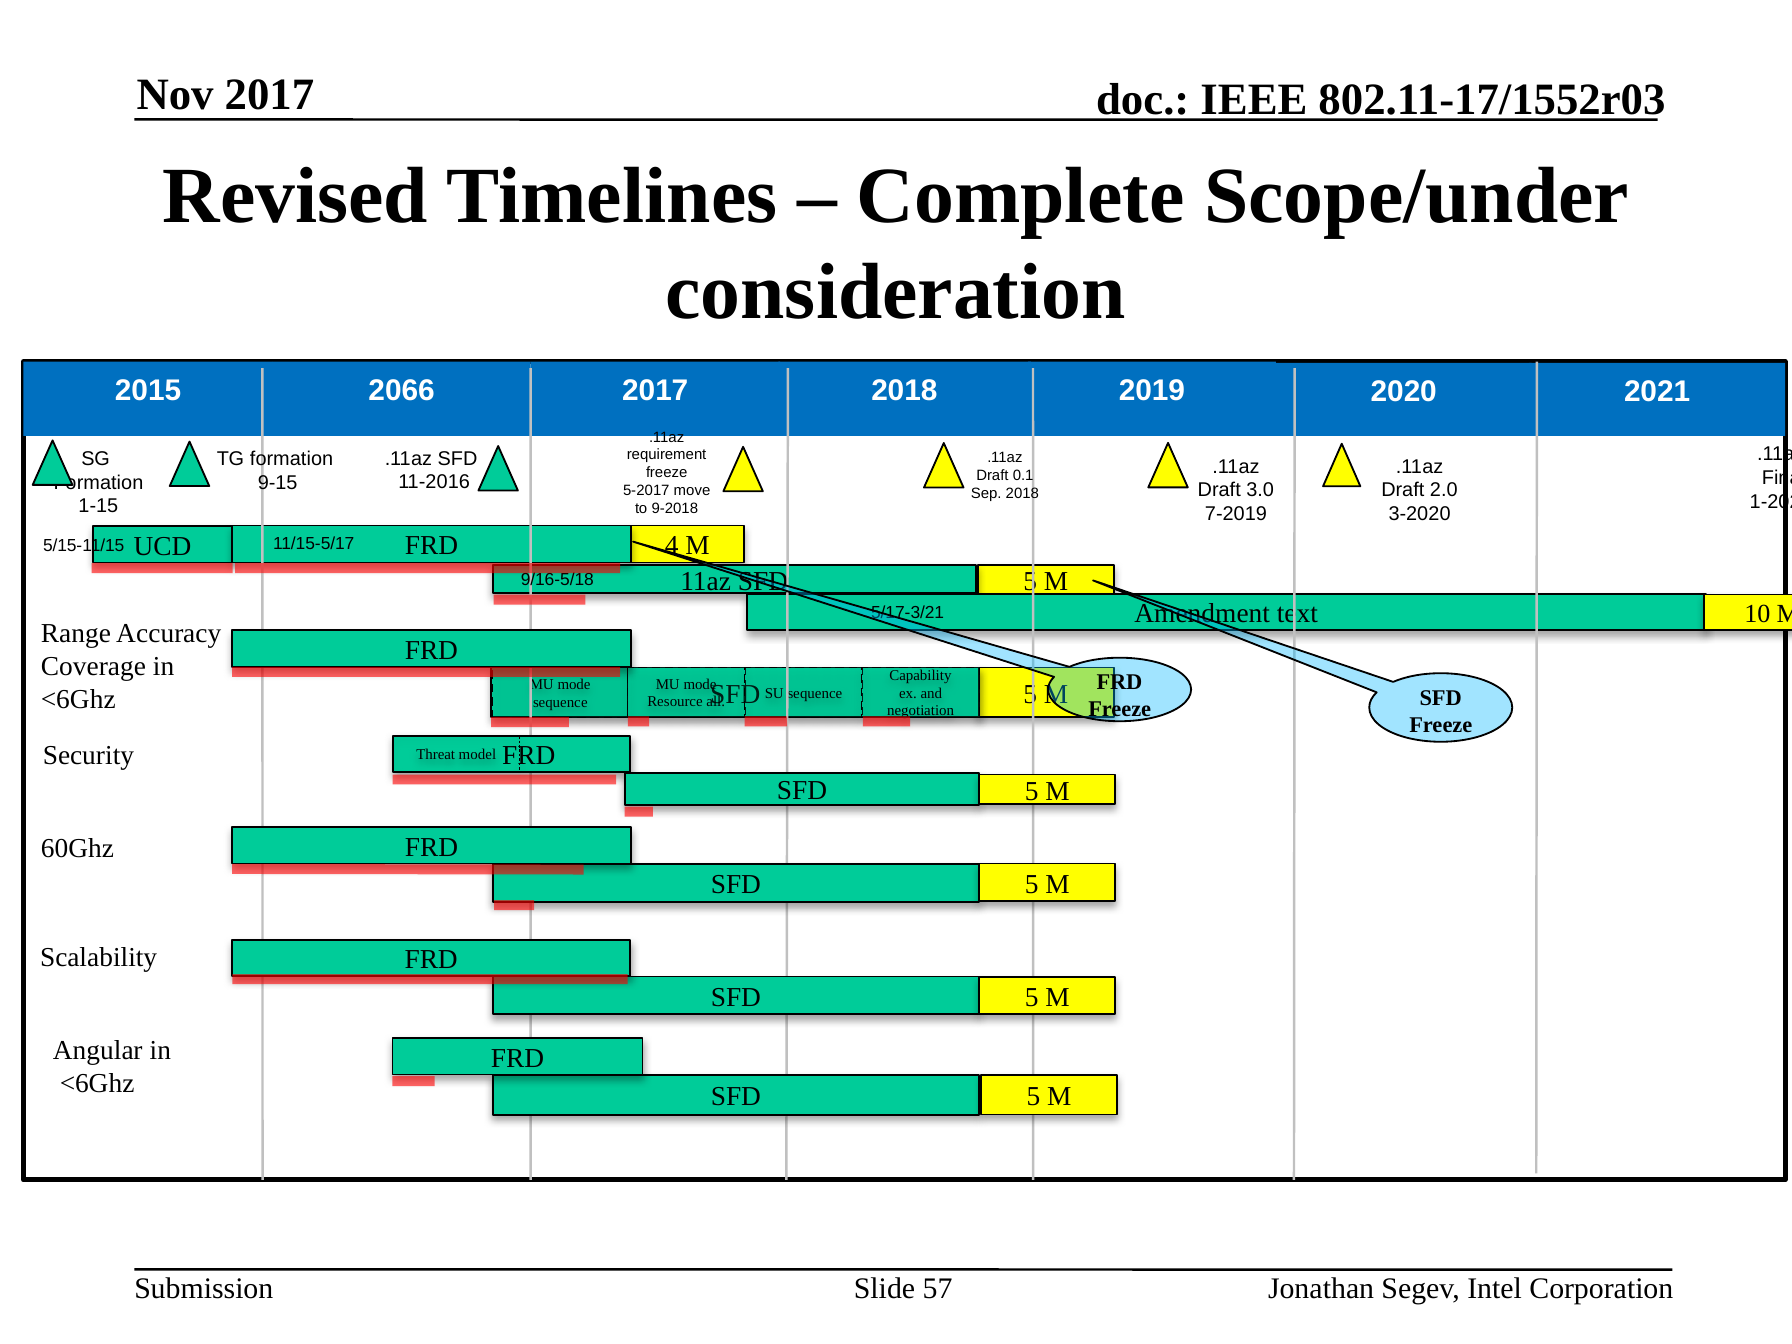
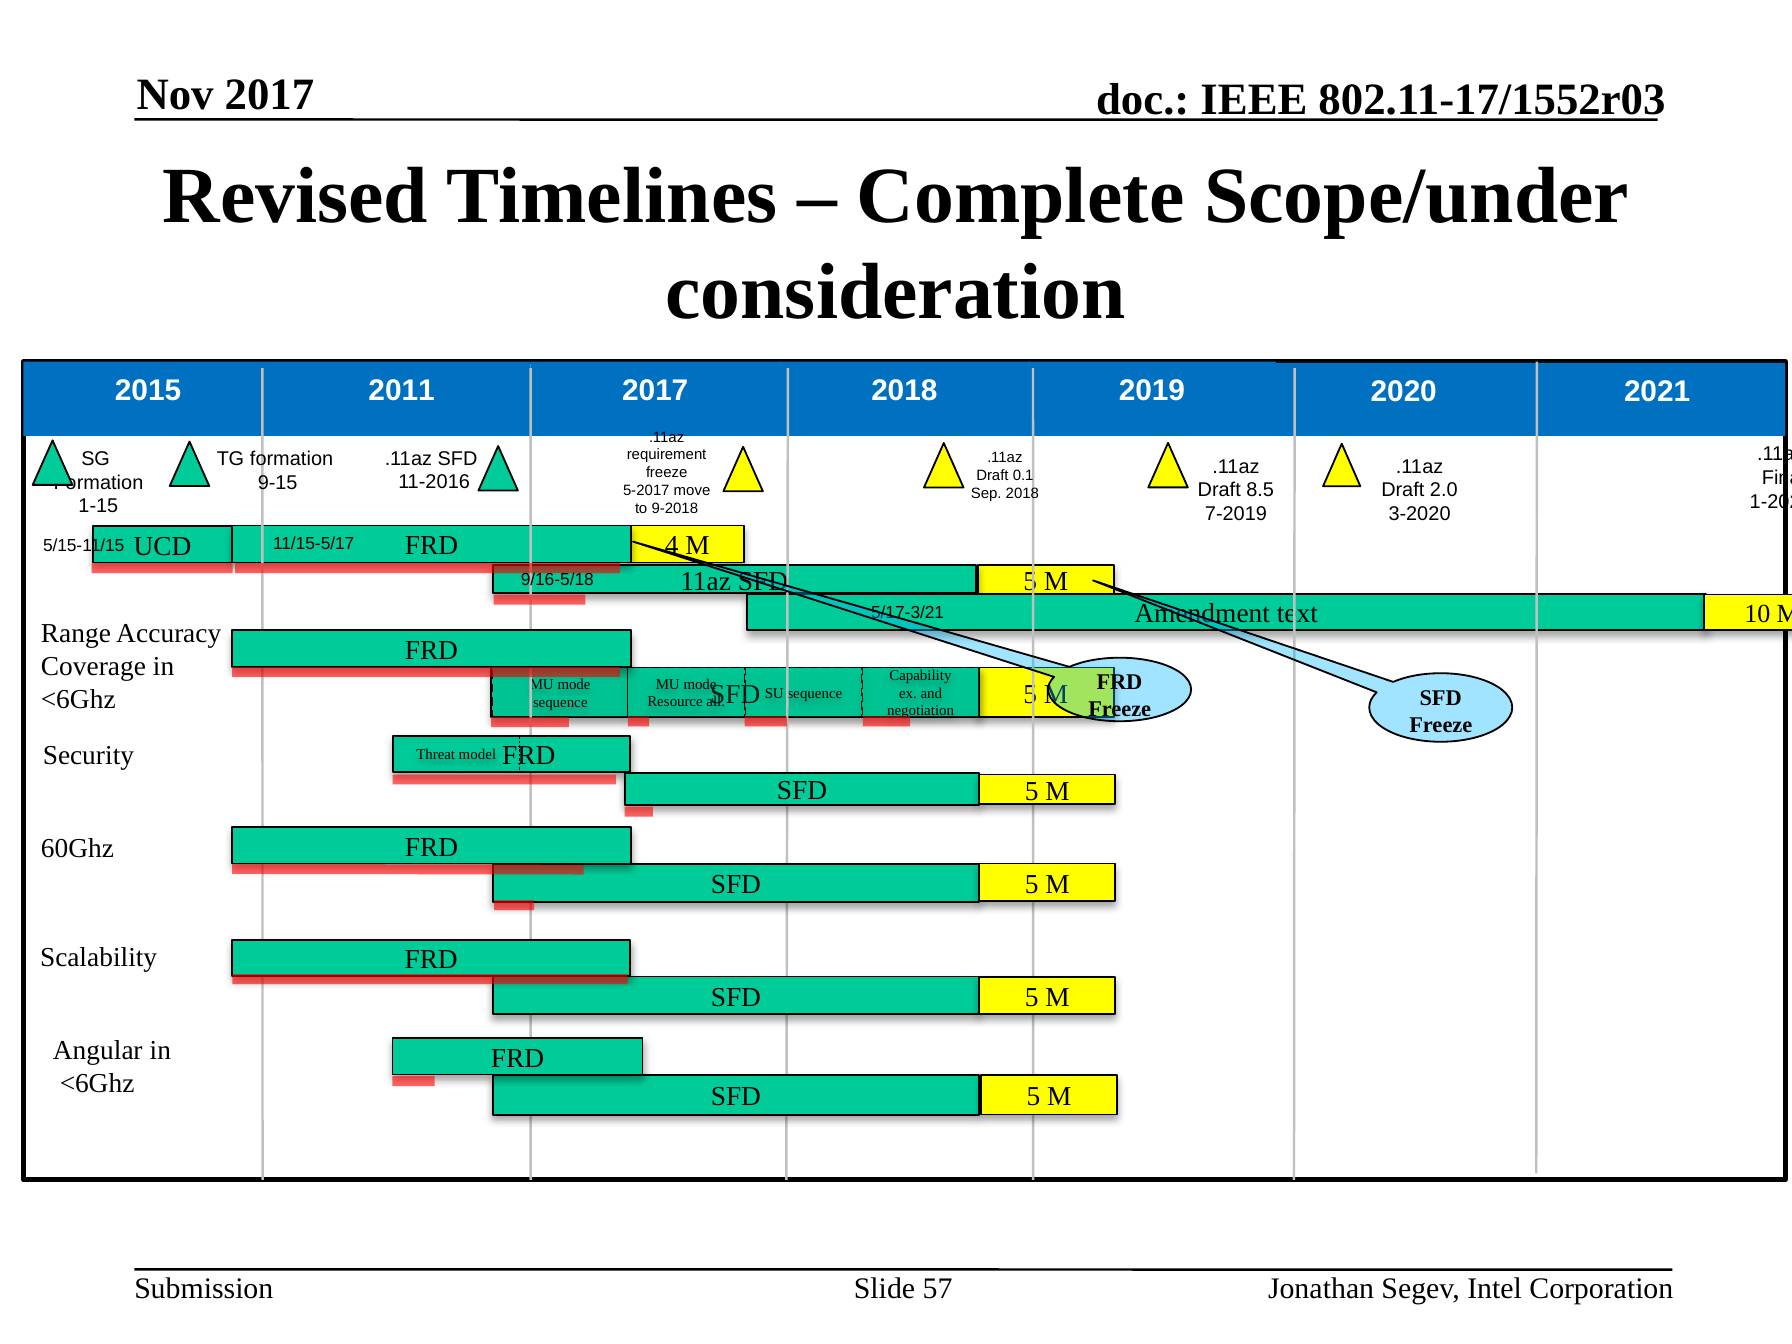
2066: 2066 -> 2011
3.0: 3.0 -> 8.5
